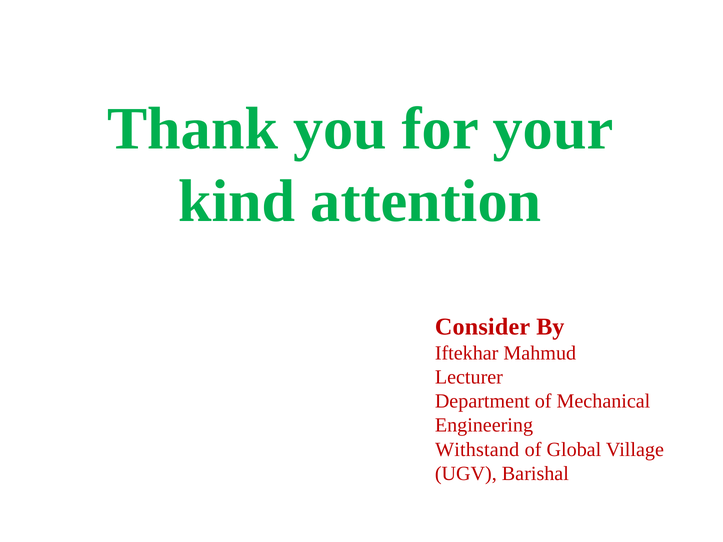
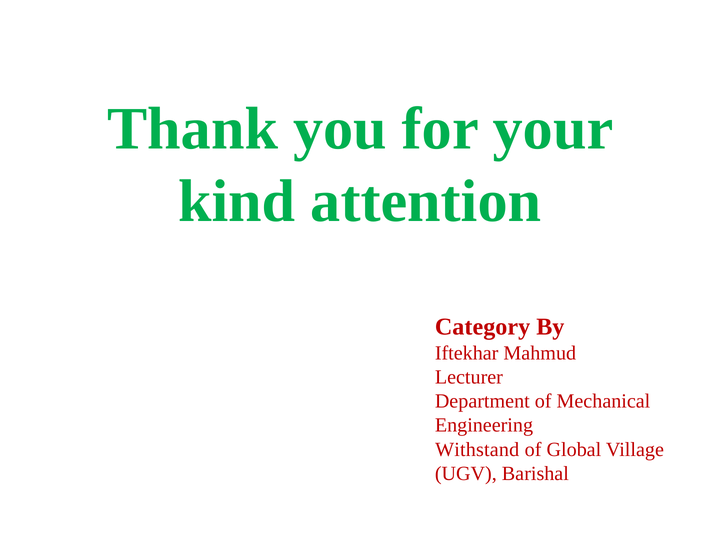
Consider: Consider -> Category
